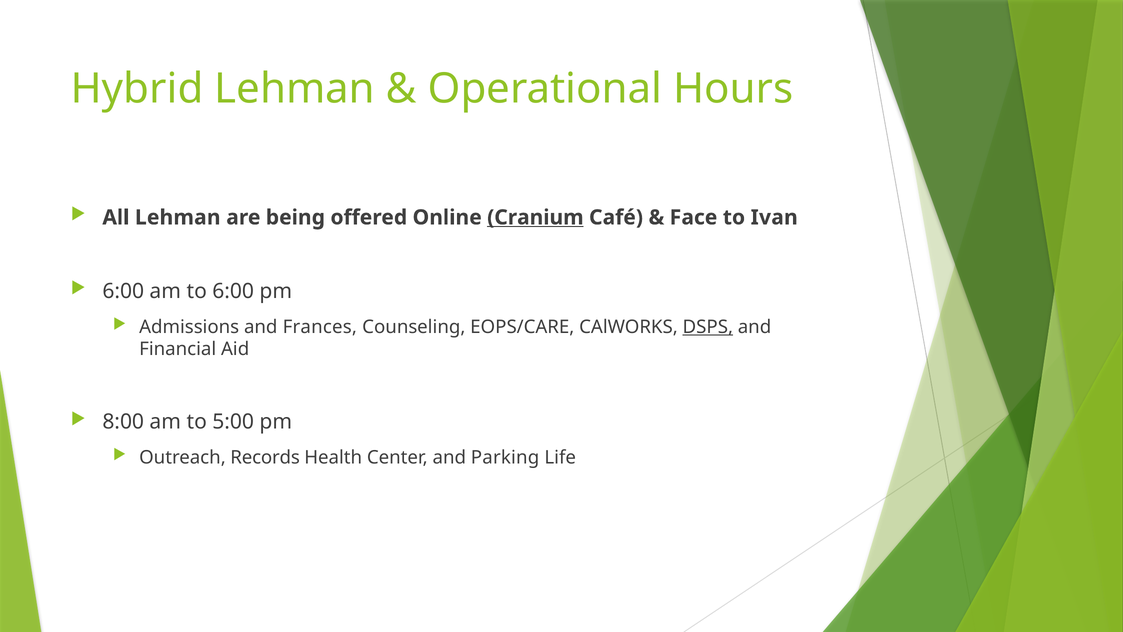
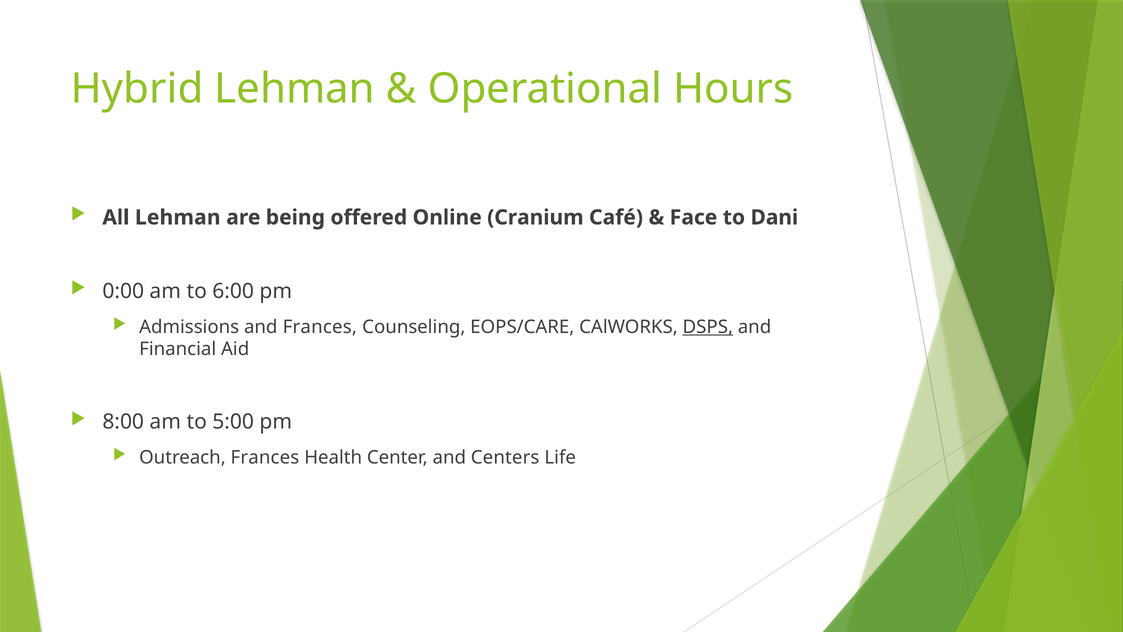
Cranium underline: present -> none
Ivan: Ivan -> Dani
6:00 at (123, 291): 6:00 -> 0:00
Outreach Records: Records -> Frances
Parking: Parking -> Centers
